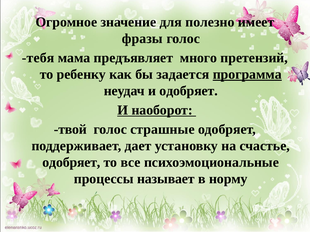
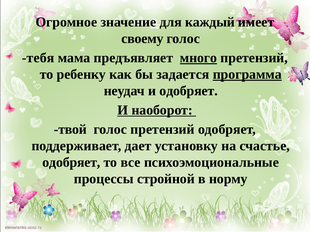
полезно: полезно -> каждый
фразы: фразы -> своему
много underline: none -> present
голос страшные: страшные -> претензий
называет: называет -> стройной
